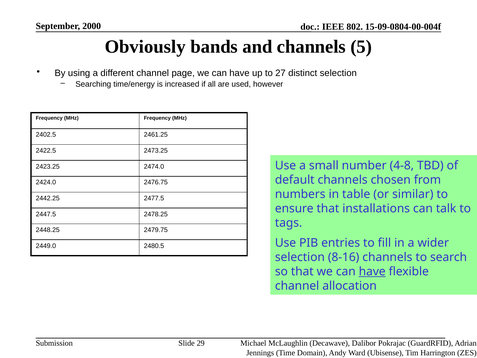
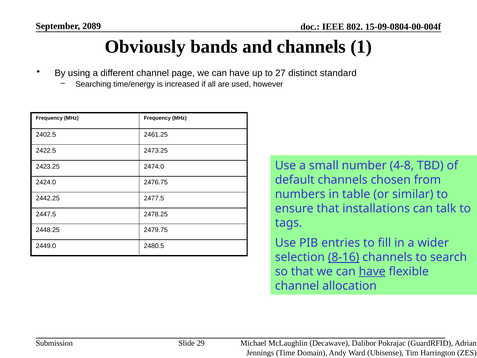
2000: 2000 -> 2089
5: 5 -> 1
distinct selection: selection -> standard
8-16 underline: none -> present
